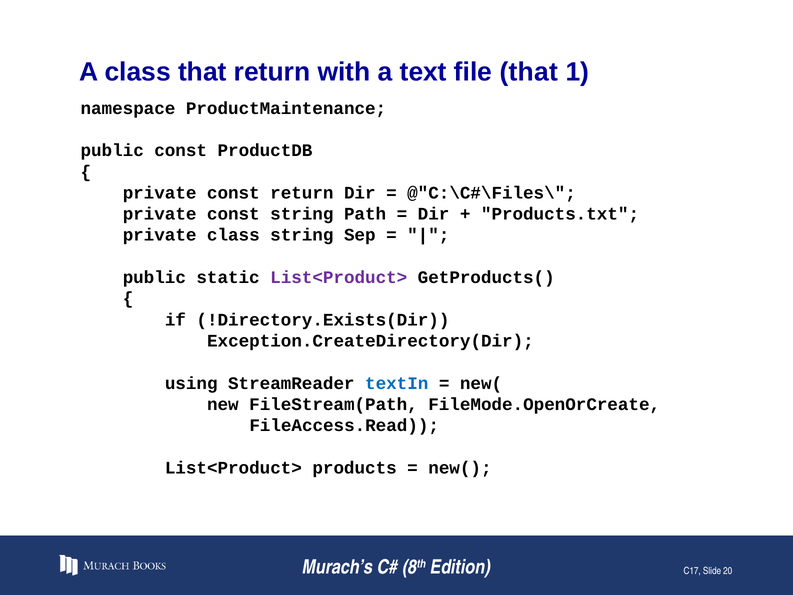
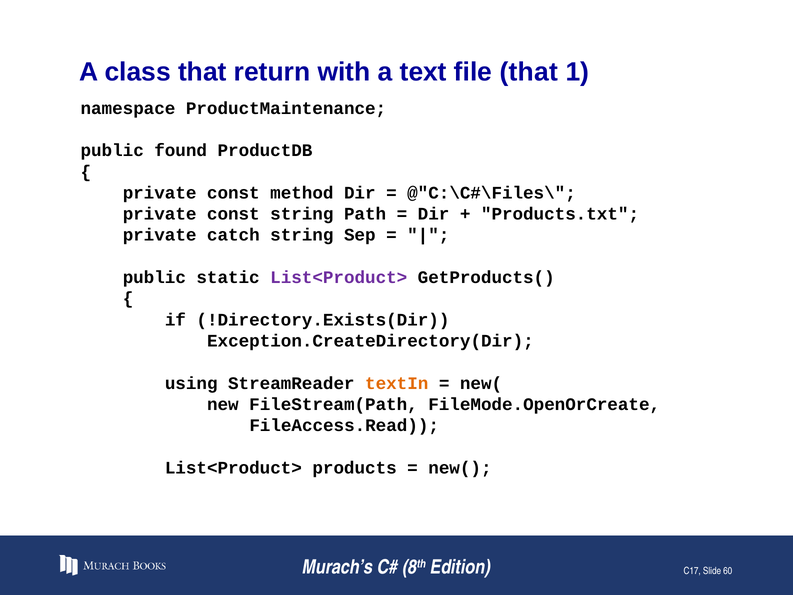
public const: const -> found
const return: return -> method
private class: class -> catch
textIn colour: blue -> orange
20: 20 -> 60
